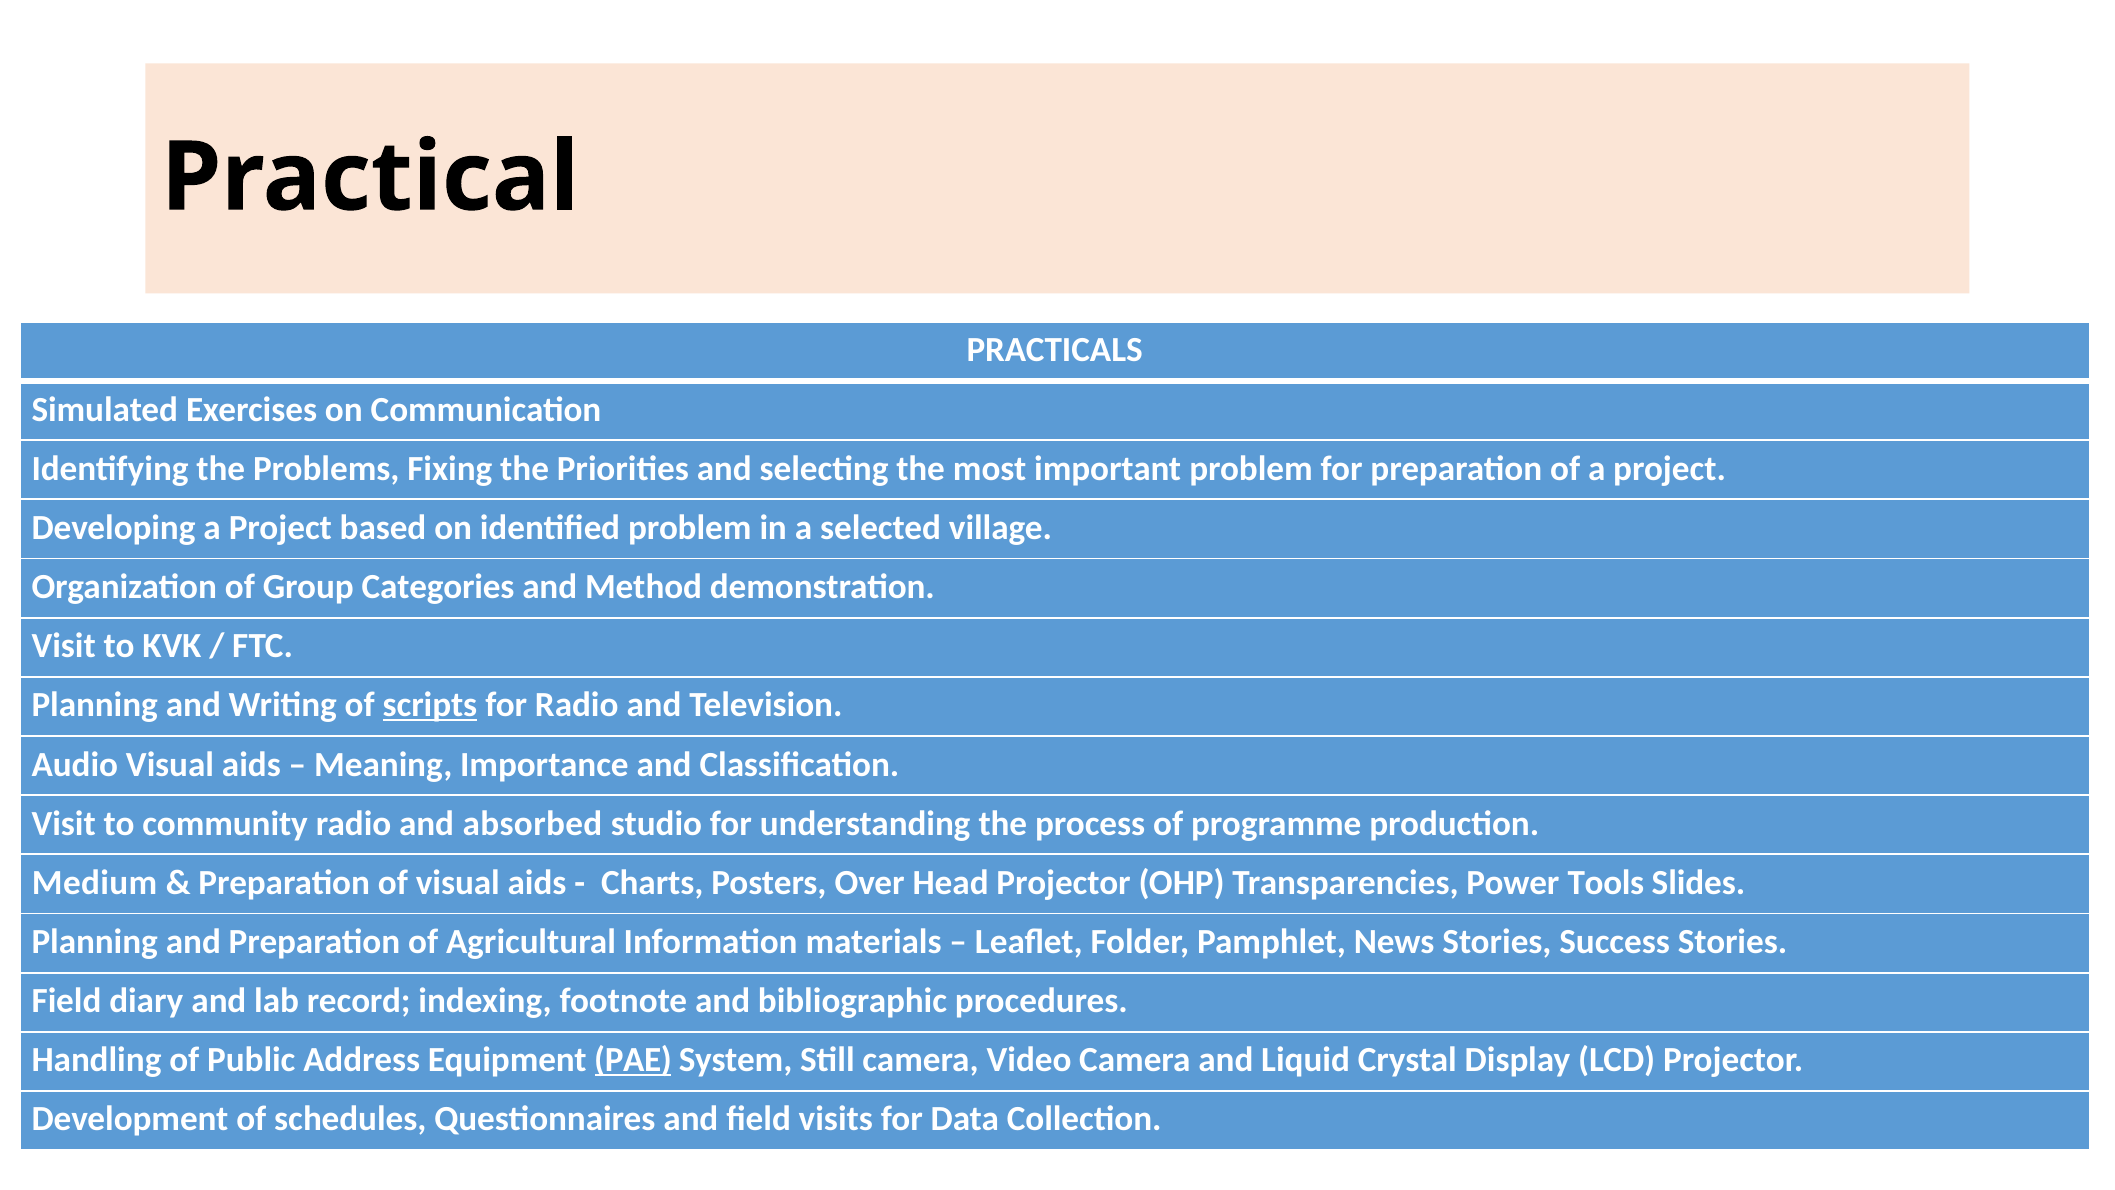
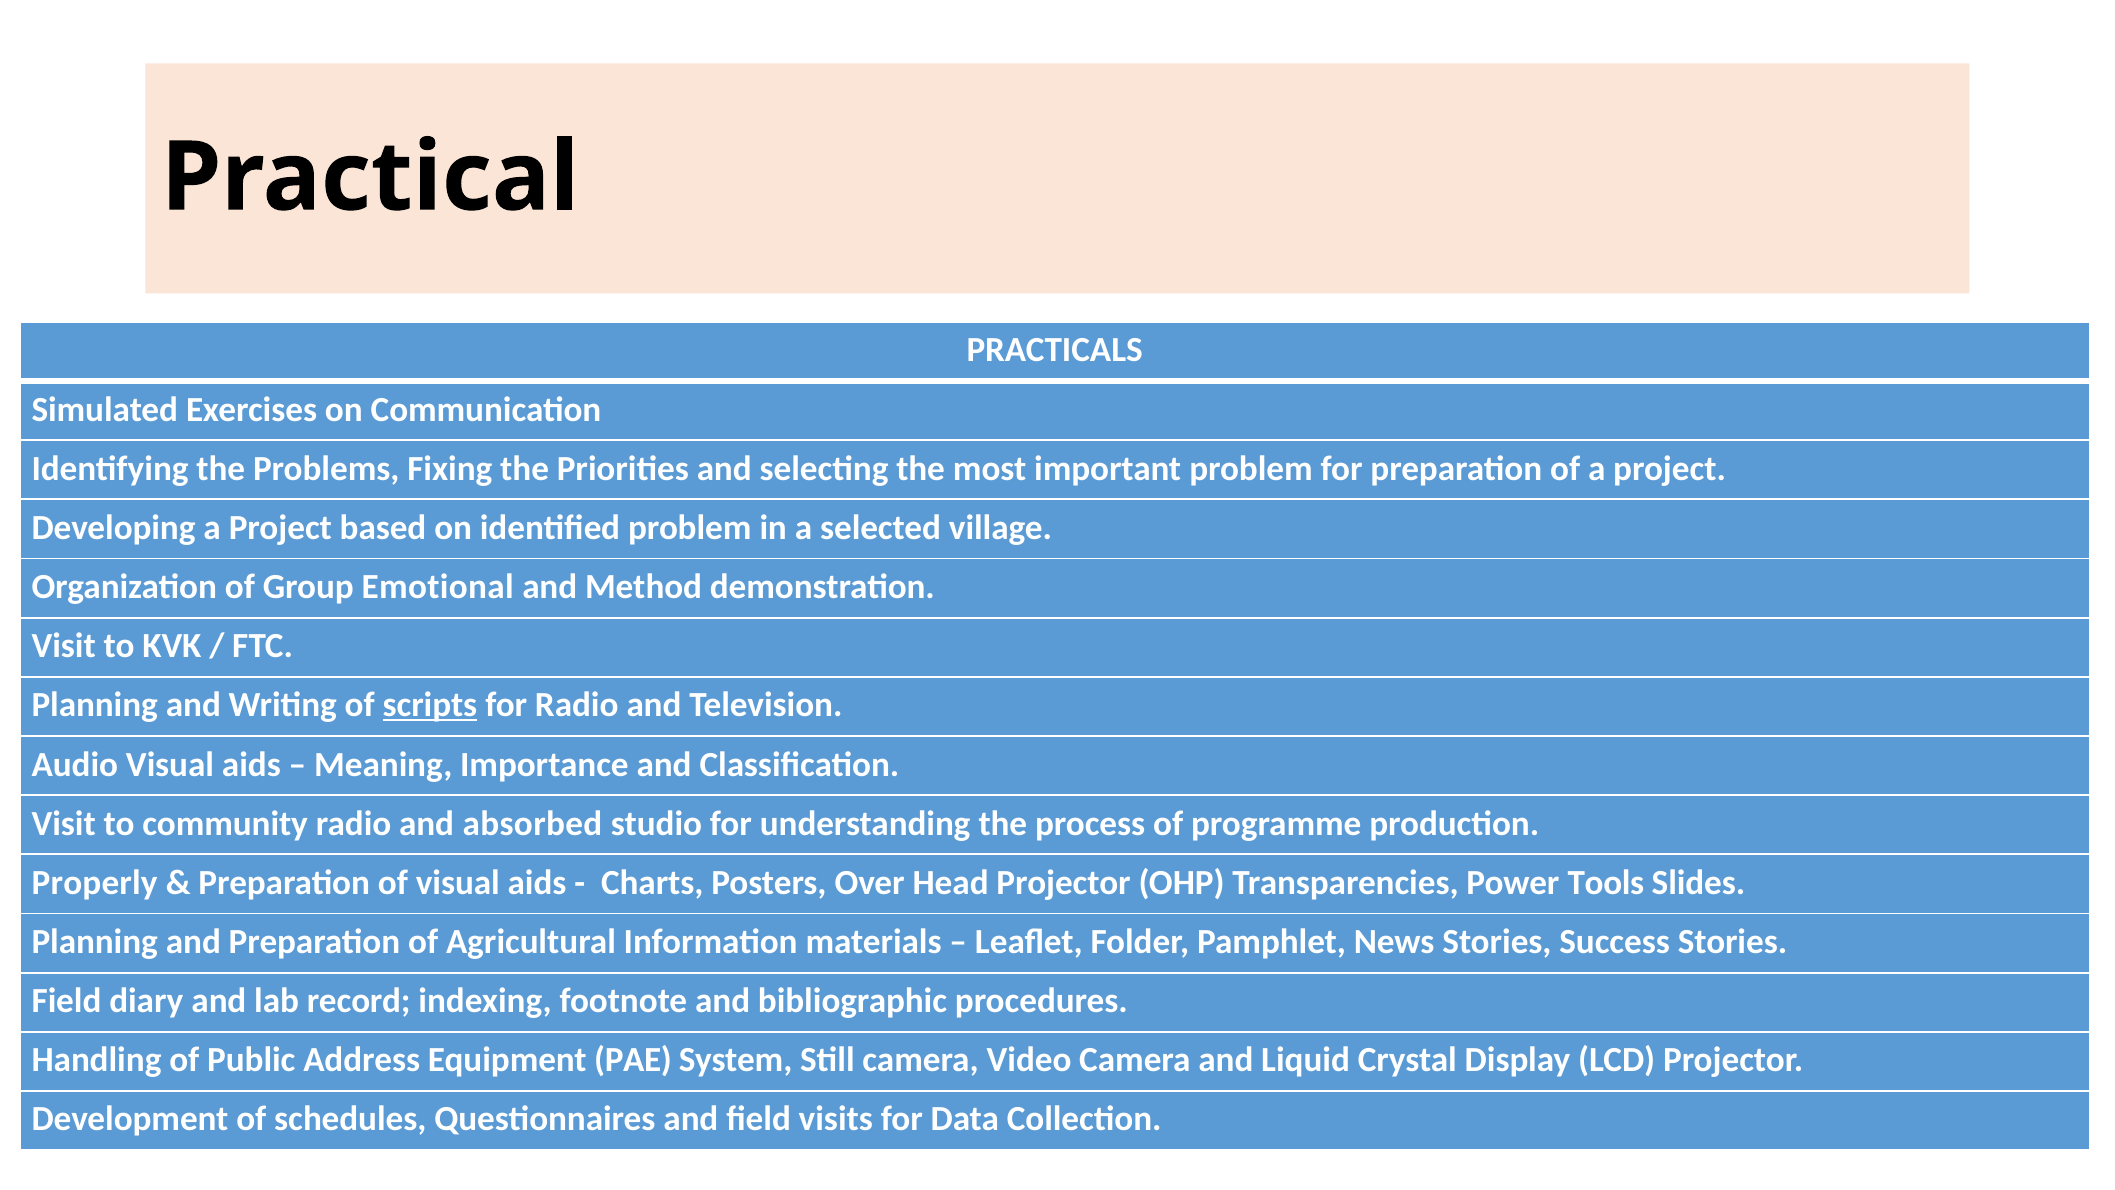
Categories: Categories -> Emotional
Medium: Medium -> Properly
PAE underline: present -> none
